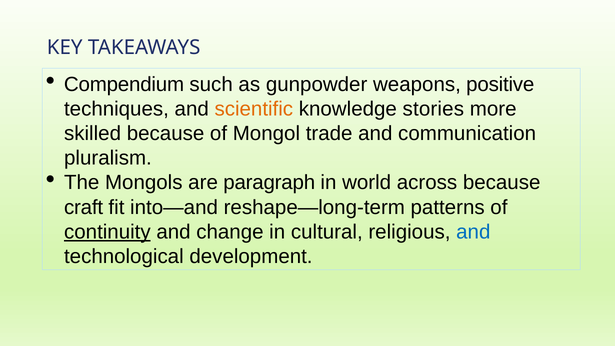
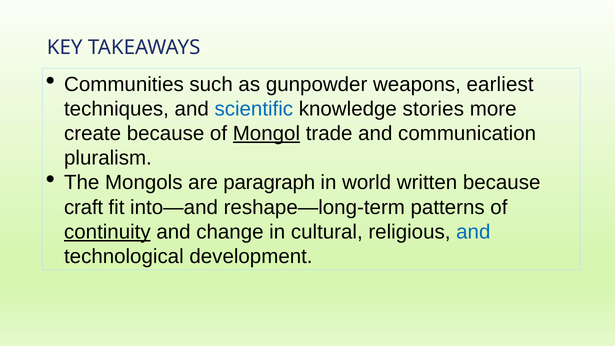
Compendium: Compendium -> Communities
positive: positive -> earliest
scientific colour: orange -> blue
skilled: skilled -> create
Mongol underline: none -> present
across: across -> written
